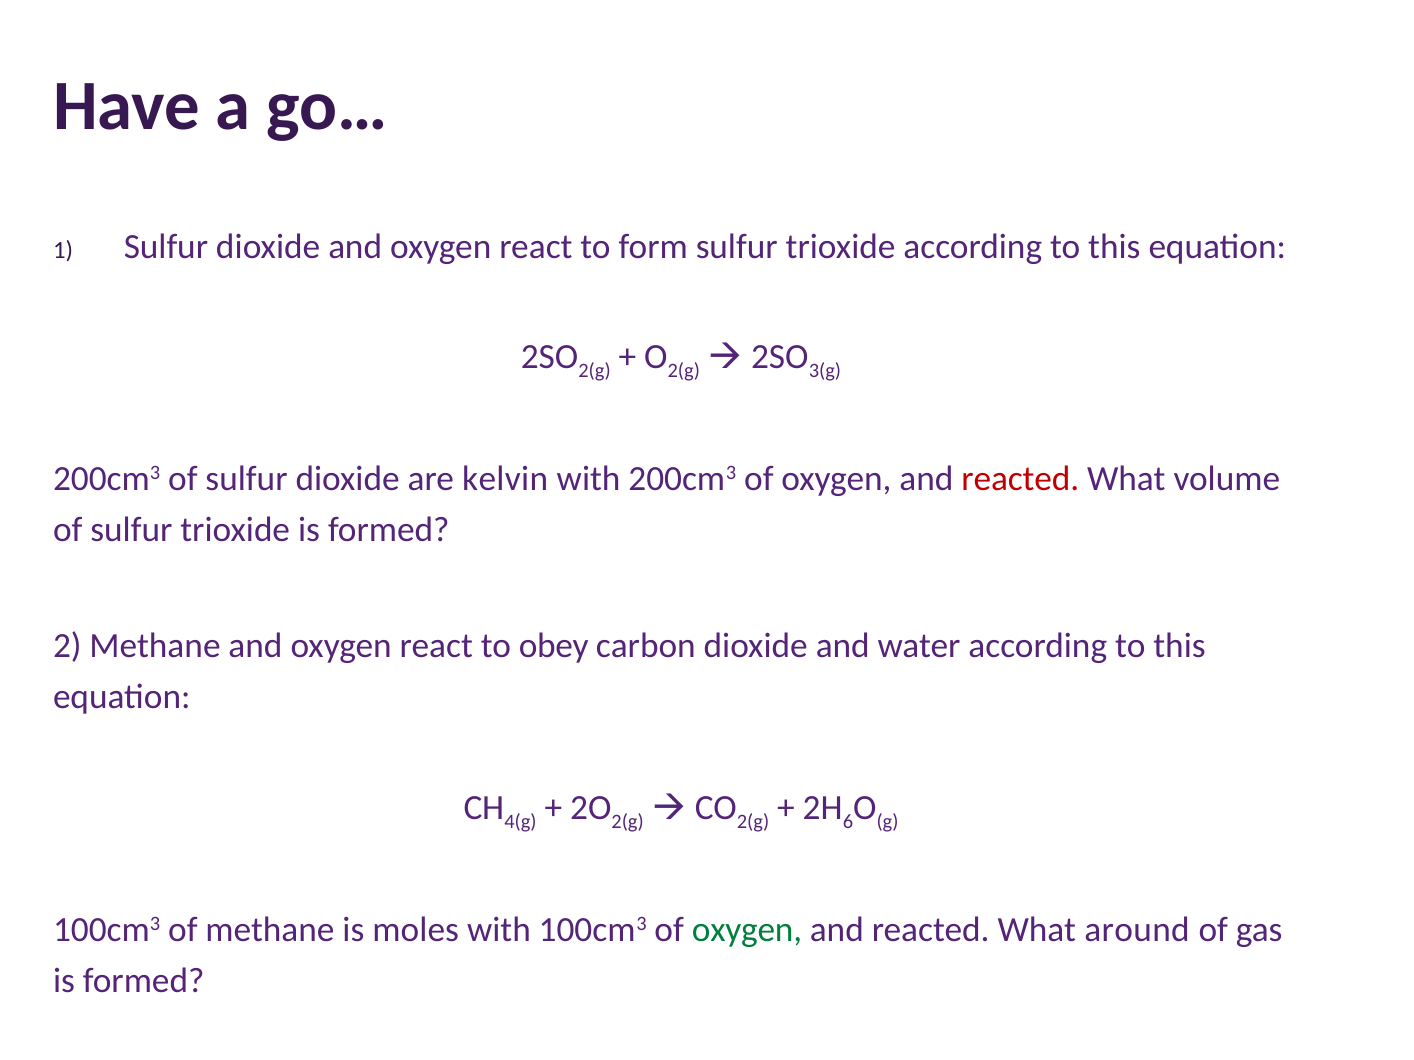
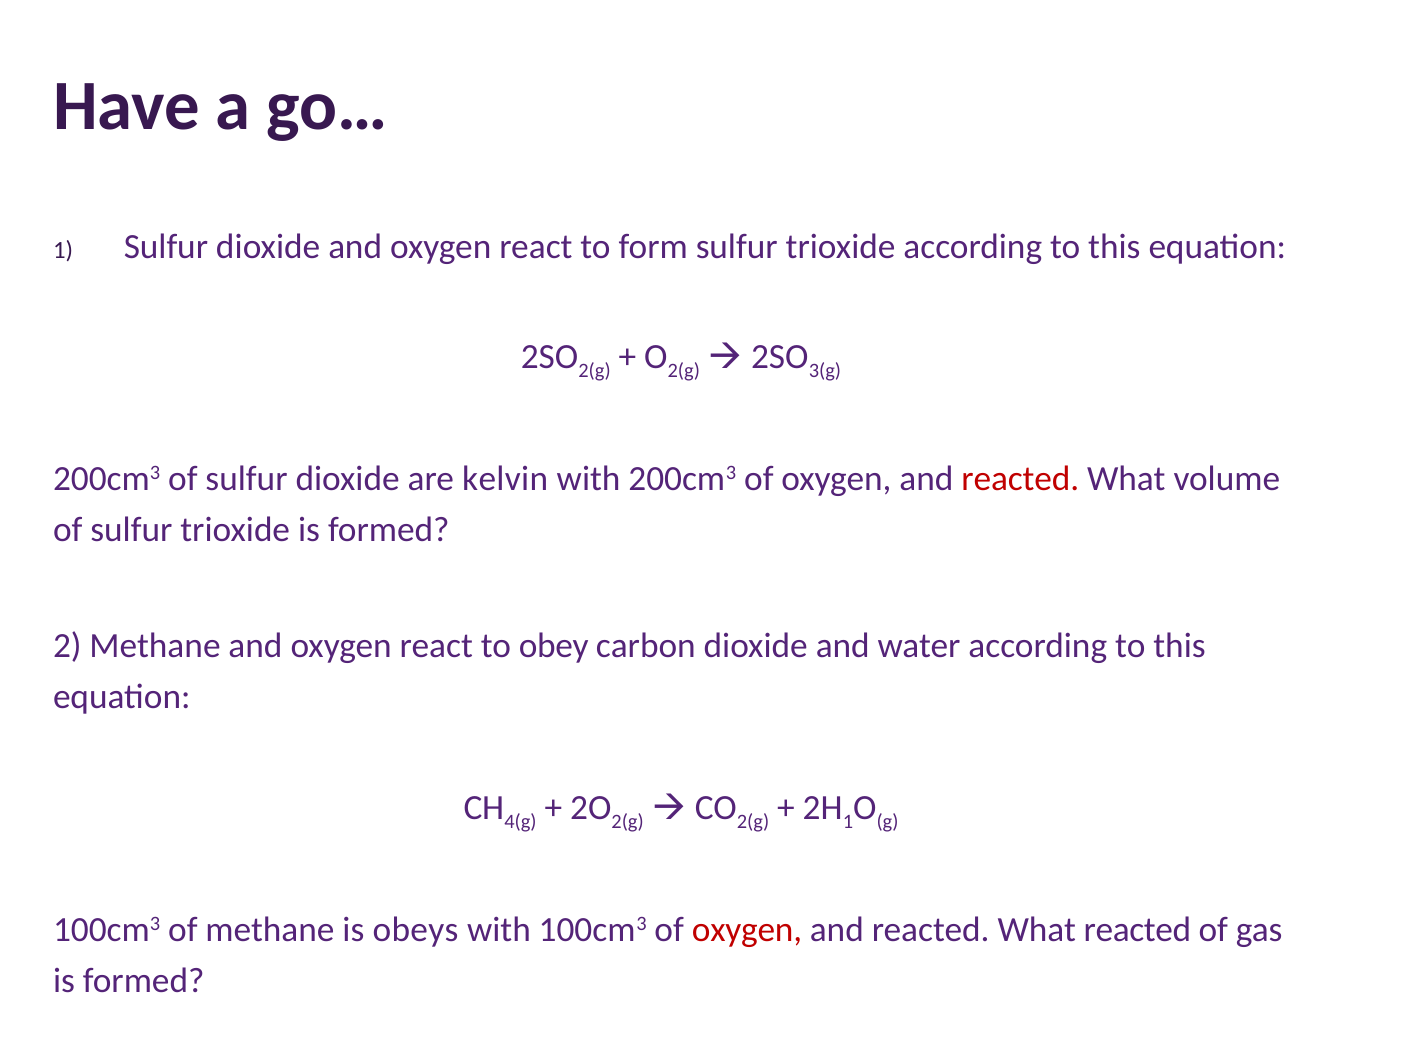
6 at (848, 822): 6 -> 1
moles: moles -> obeys
oxygen at (747, 930) colour: green -> red
What around: around -> reacted
